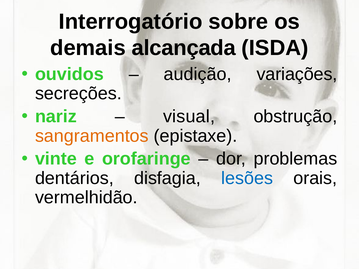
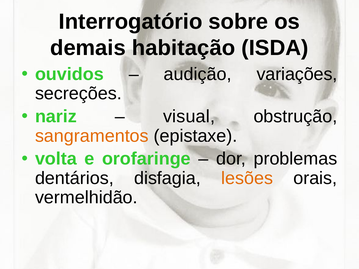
alcançada: alcançada -> habitação
vinte: vinte -> volta
lesões colour: blue -> orange
